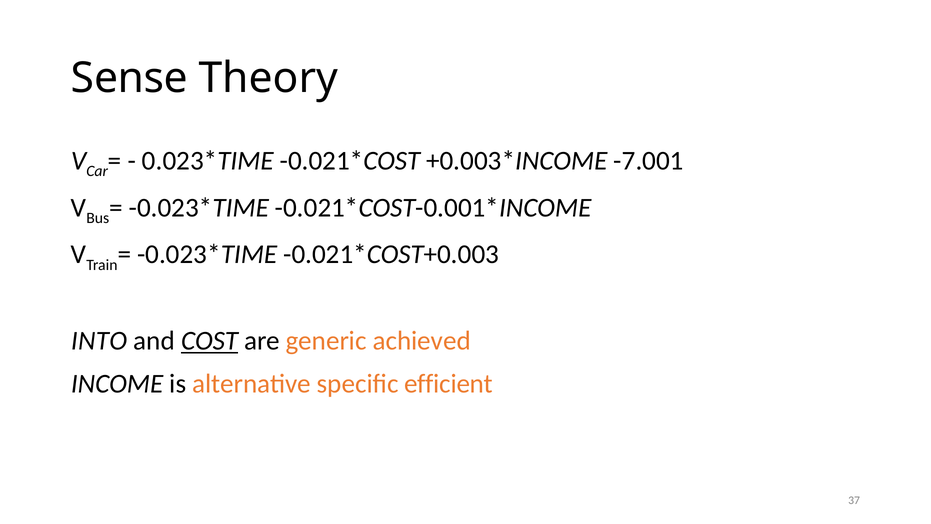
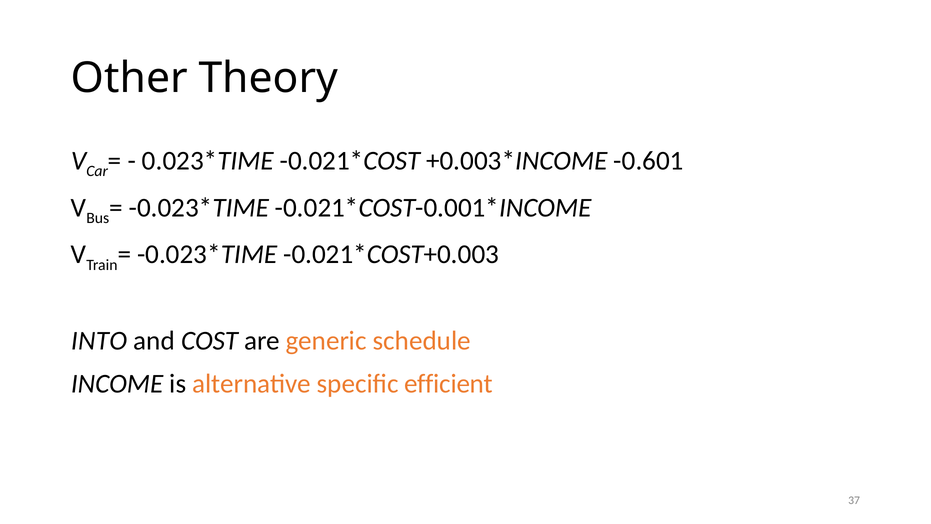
Sense: Sense -> Other
-7.001: -7.001 -> -0.601
COST underline: present -> none
achieved: achieved -> schedule
